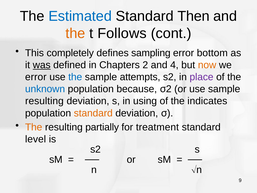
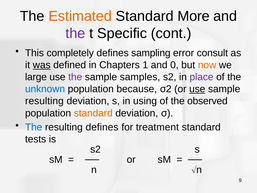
Estimated colour: blue -> orange
Then: Then -> More
the at (75, 33) colour: orange -> purple
Follows: Follows -> Specific
bottom: bottom -> consult
Chapters 2: 2 -> 1
4: 4 -> 0
error at (36, 77): error -> large
the at (75, 77) colour: blue -> purple
attempts: attempts -> samples
use at (197, 89) underline: none -> present
indicates: indicates -> observed
The at (34, 127) colour: orange -> blue
resulting partially: partially -> defines
level: level -> tests
